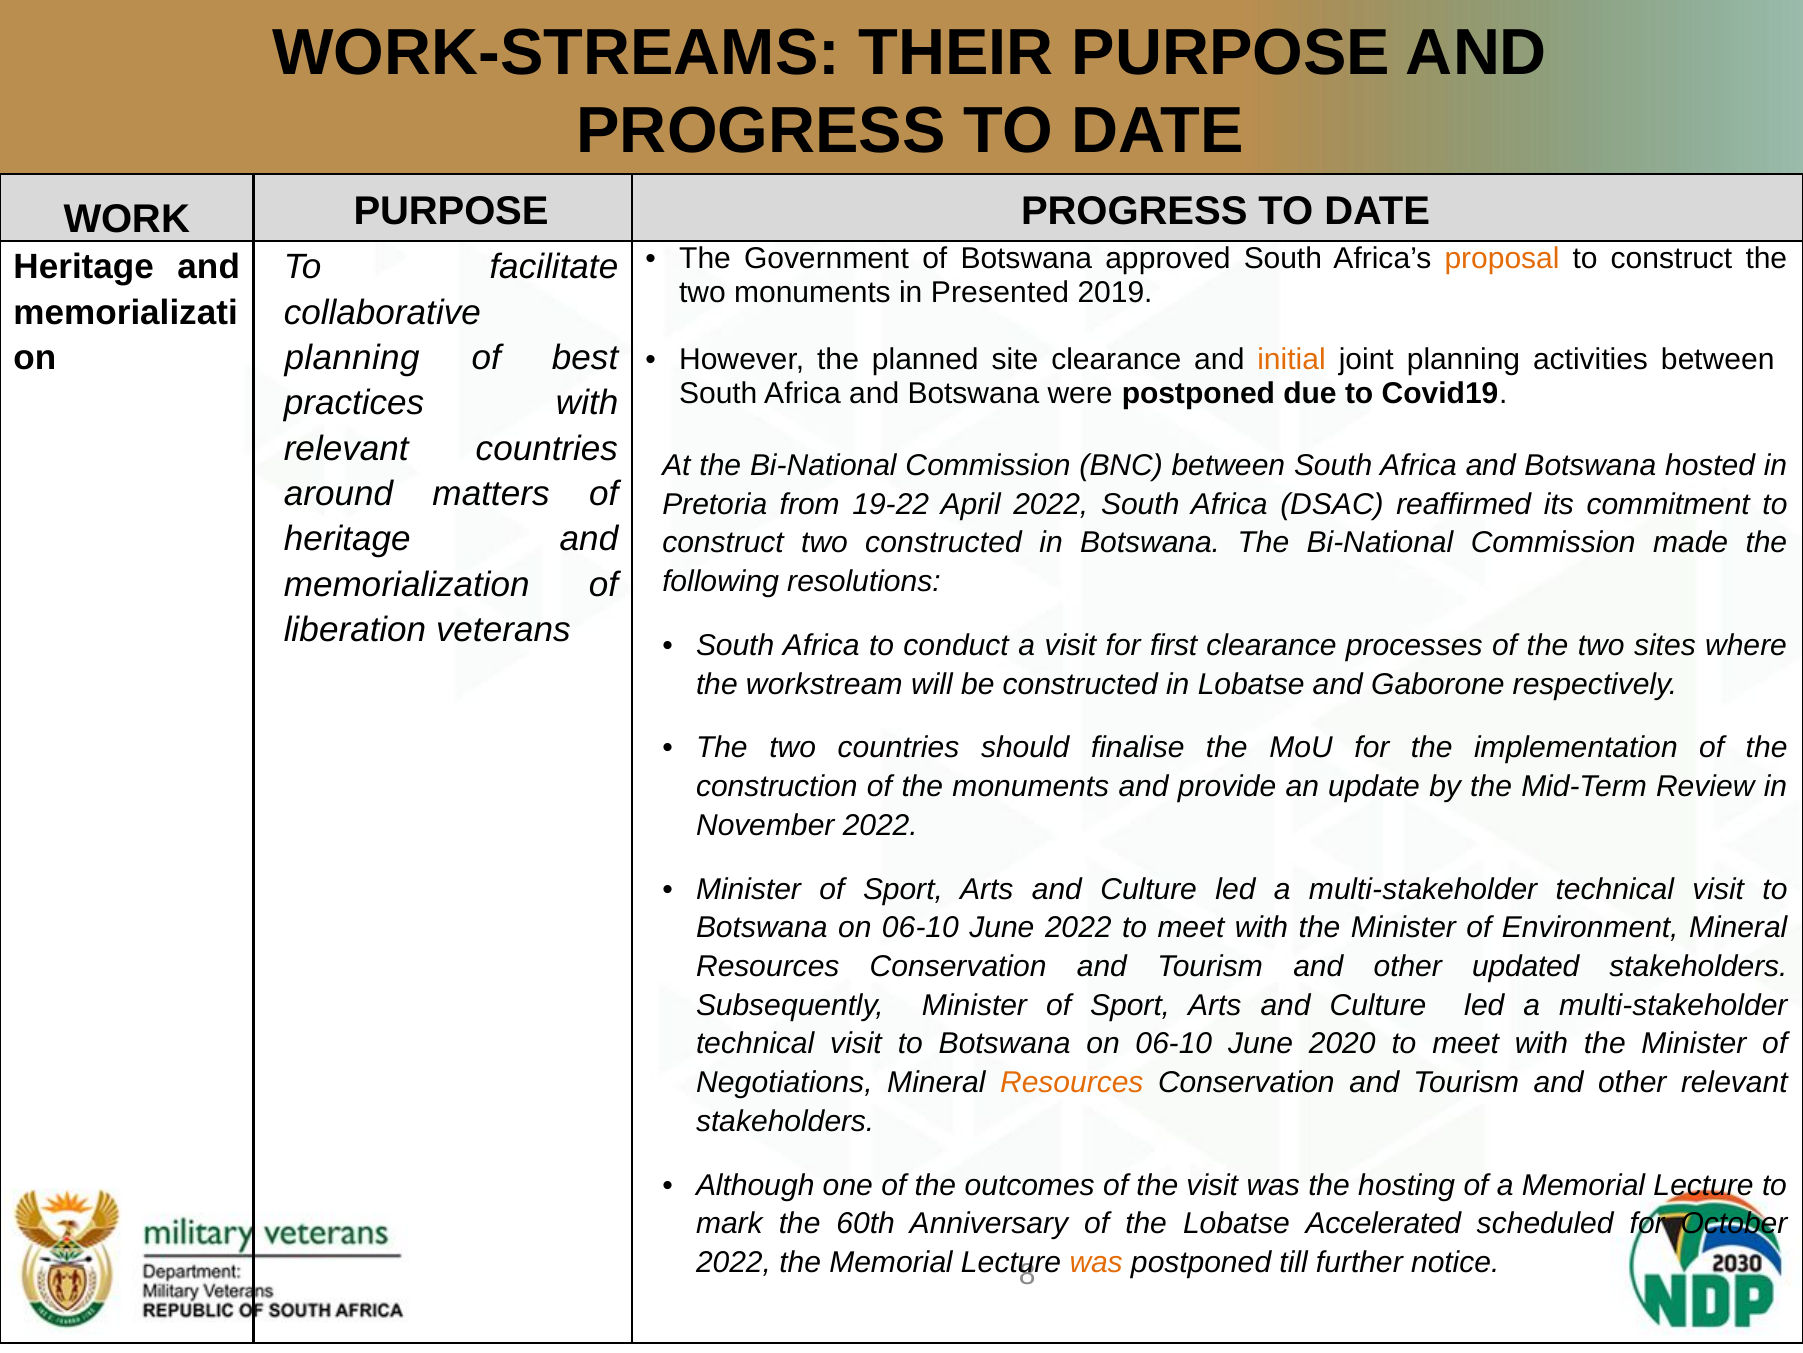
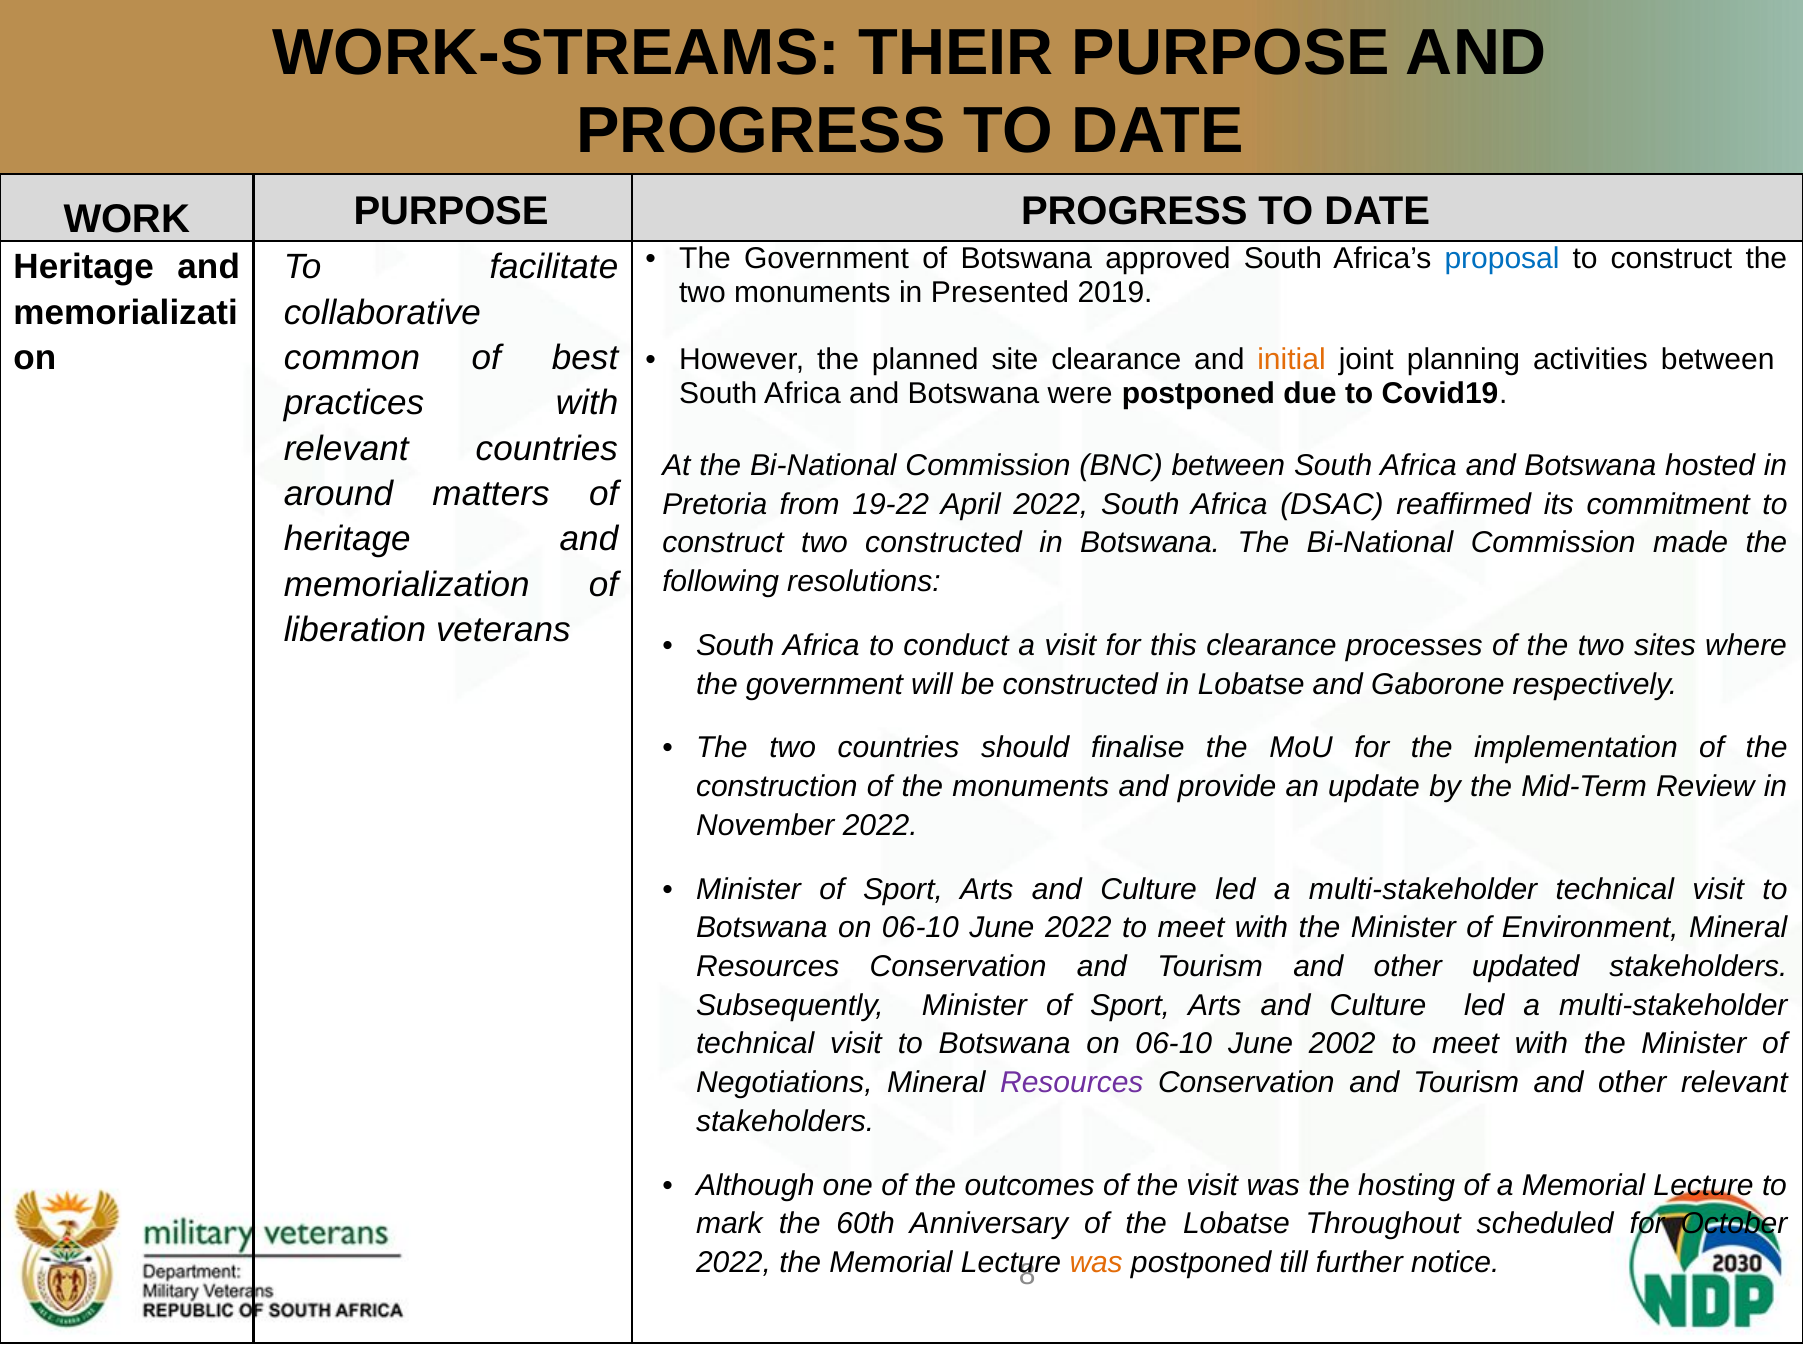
proposal colour: orange -> blue
planning at (352, 358): planning -> common
first: first -> this
workstream at (824, 684): workstream -> government
2020: 2020 -> 2002
Resources at (1072, 1082) colour: orange -> purple
Accelerated: Accelerated -> Throughout
